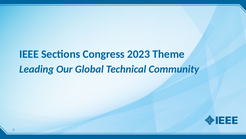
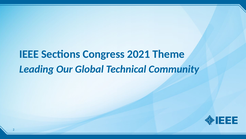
2023: 2023 -> 2021
